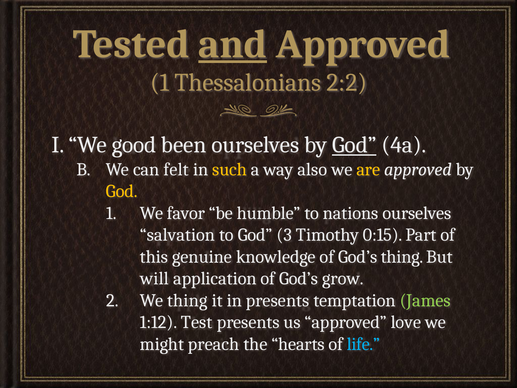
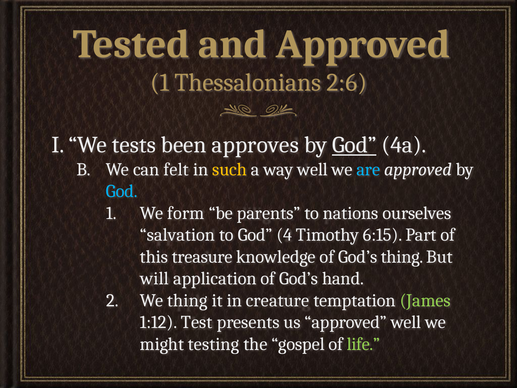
and underline: present -> none
2:2: 2:2 -> 2:6
good: good -> tests
been ourselves: ourselves -> approves
way also: also -> well
are colour: yellow -> light blue
God at (122, 191) colour: yellow -> light blue
favor: favor -> form
humble: humble -> parents
3: 3 -> 4
0:15: 0:15 -> 6:15
genuine: genuine -> treasure
grow: grow -> hand
in presents: presents -> creature
approved love: love -> well
preach: preach -> testing
hearts: hearts -> gospel
life colour: light blue -> light green
